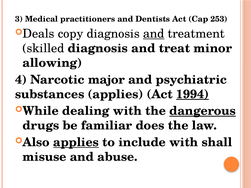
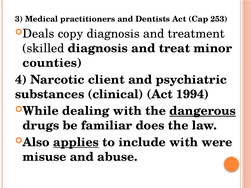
and at (154, 34) underline: present -> none
allowing: allowing -> counties
major: major -> client
substances applies: applies -> clinical
1994 underline: present -> none
shall: shall -> were
